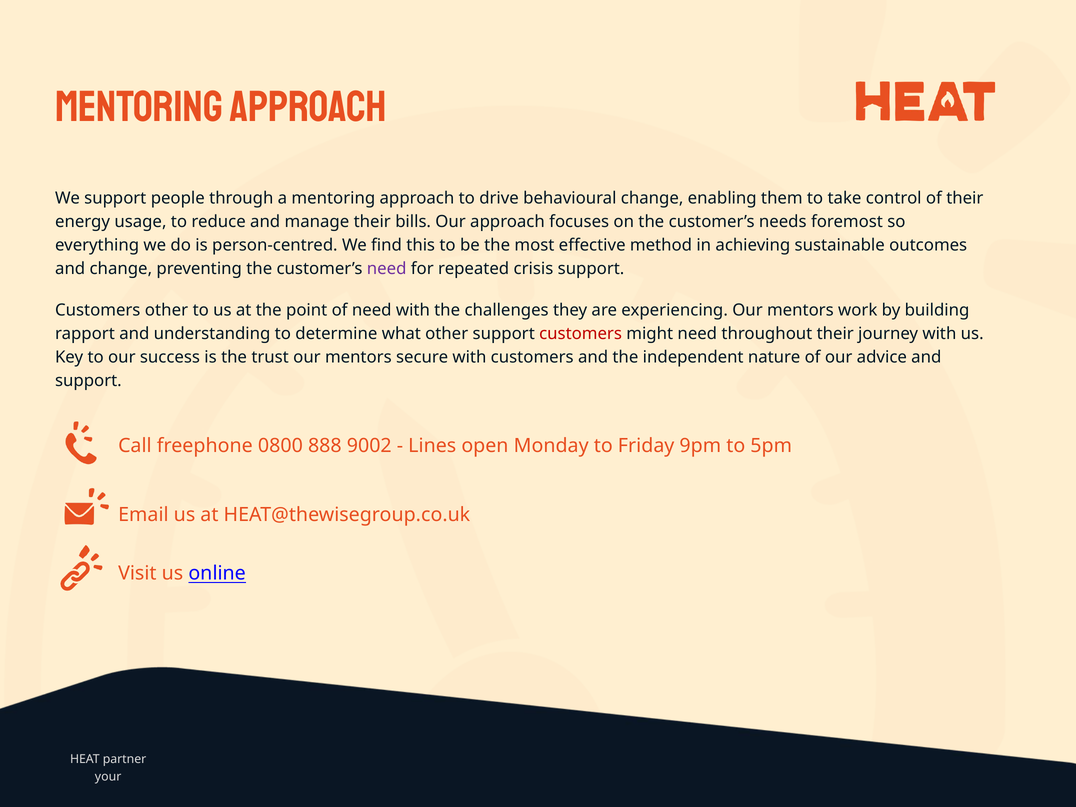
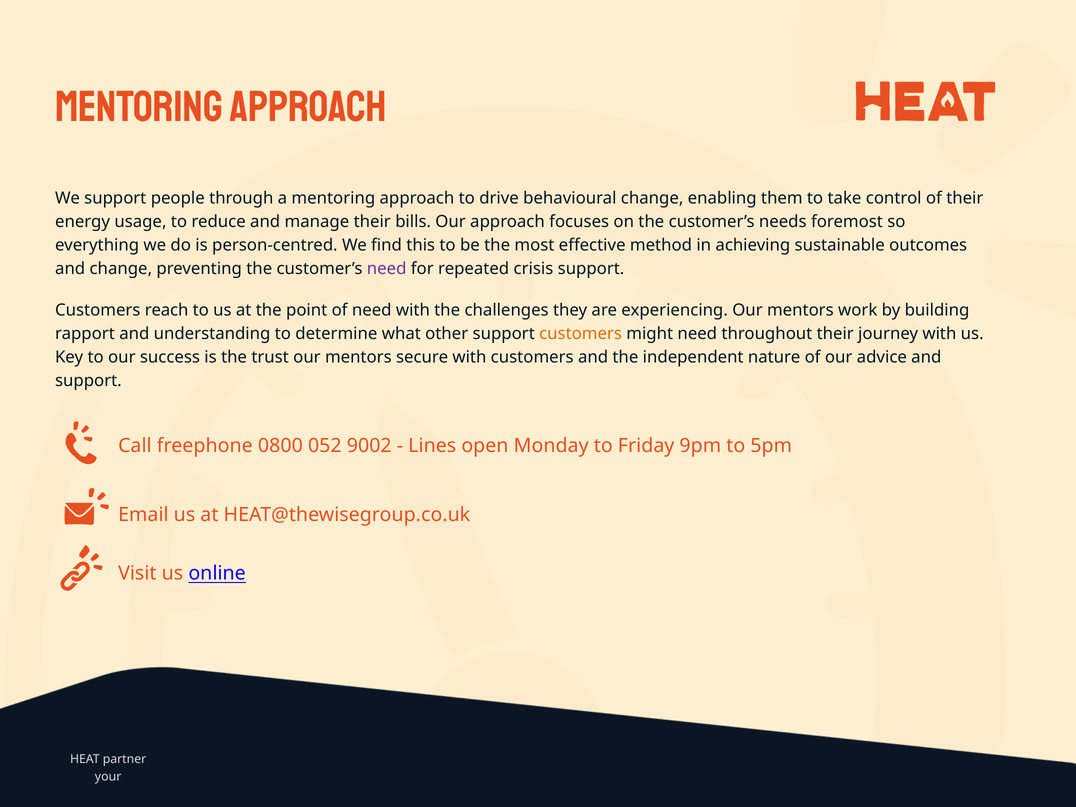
Customers other: other -> reach
customers at (581, 334) colour: red -> orange
888: 888 -> 052
